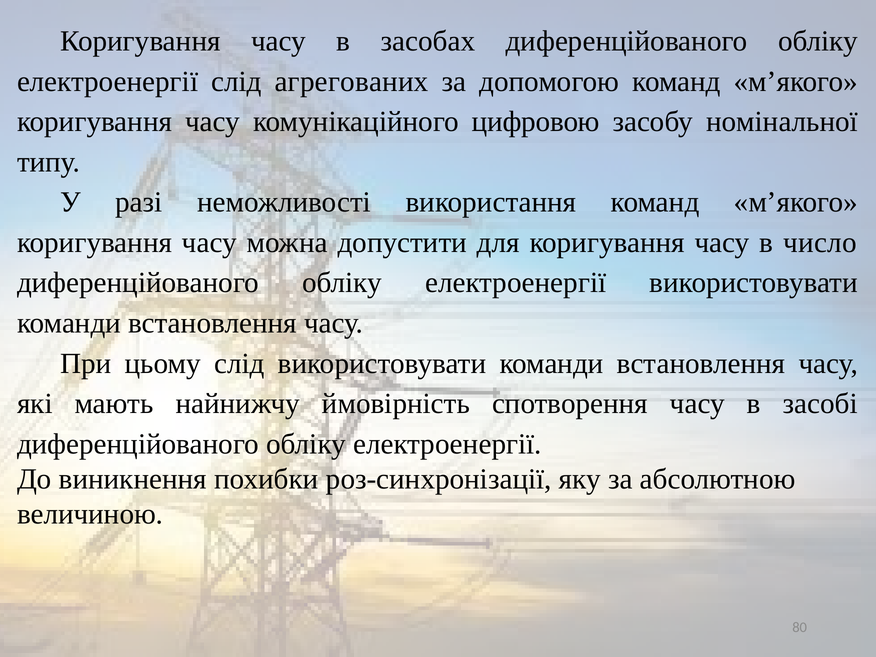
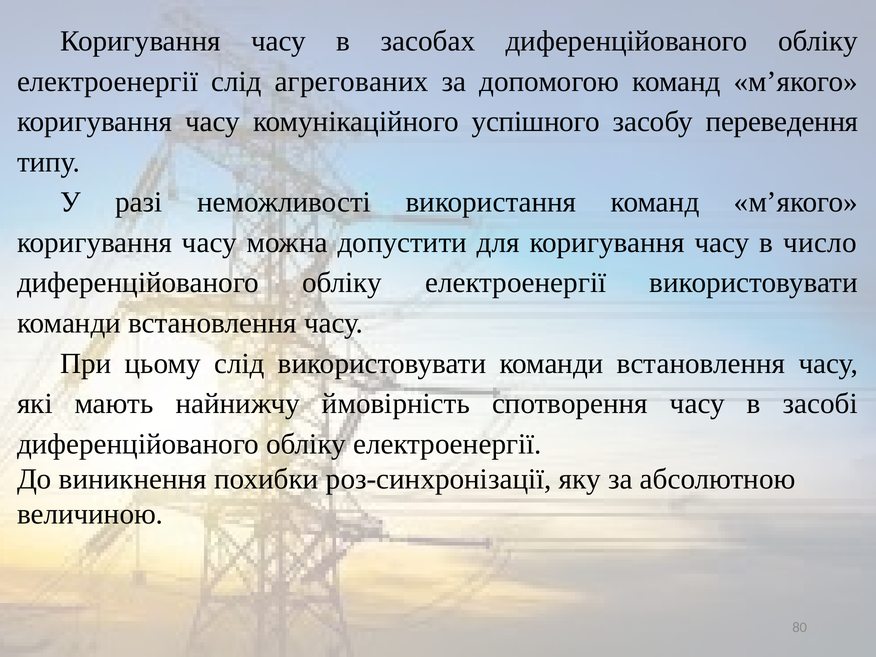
цифровою: цифровою -> успішного
номінальної: номінальної -> переведення
